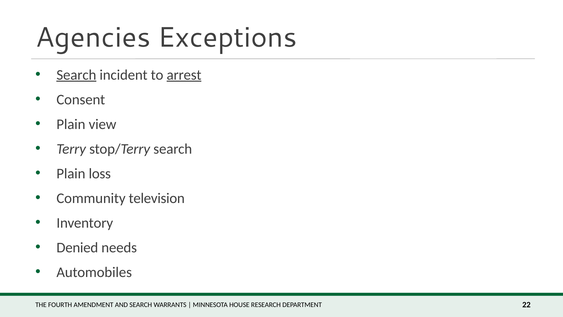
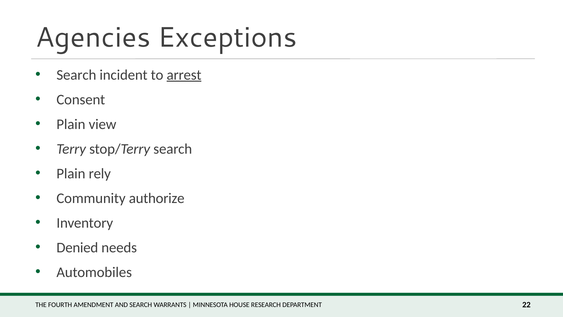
Search at (76, 75) underline: present -> none
loss: loss -> rely
television: television -> authorize
